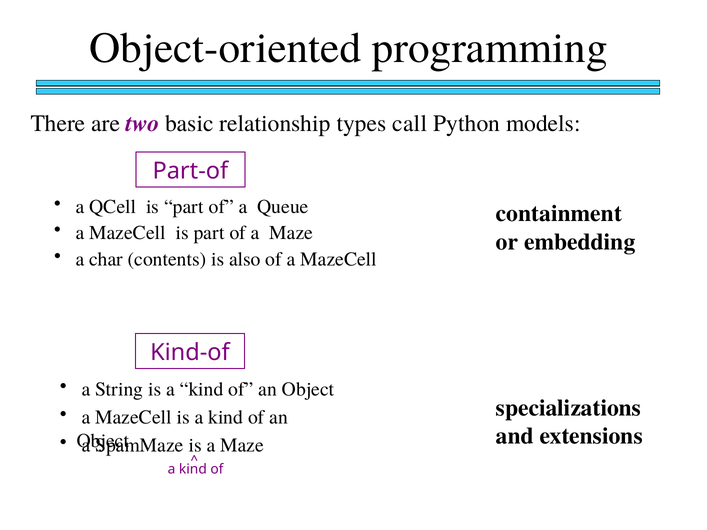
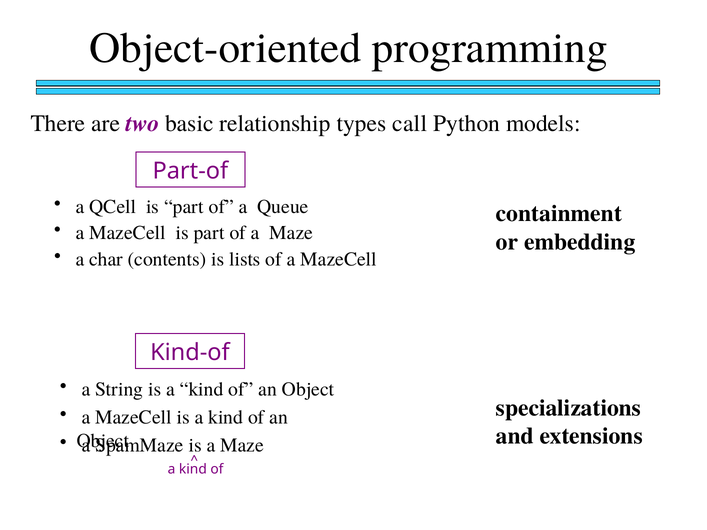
also: also -> lists
